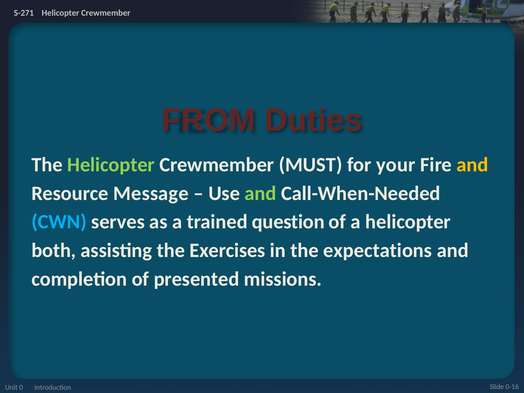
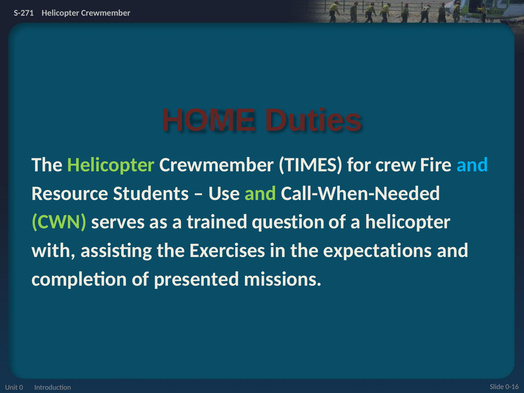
FROM: FROM -> HOME
MUST: MUST -> TIMES
your: your -> crew
and at (472, 165) colour: yellow -> light blue
Message: Message -> Students
CWN colour: light blue -> light green
both: both -> with
